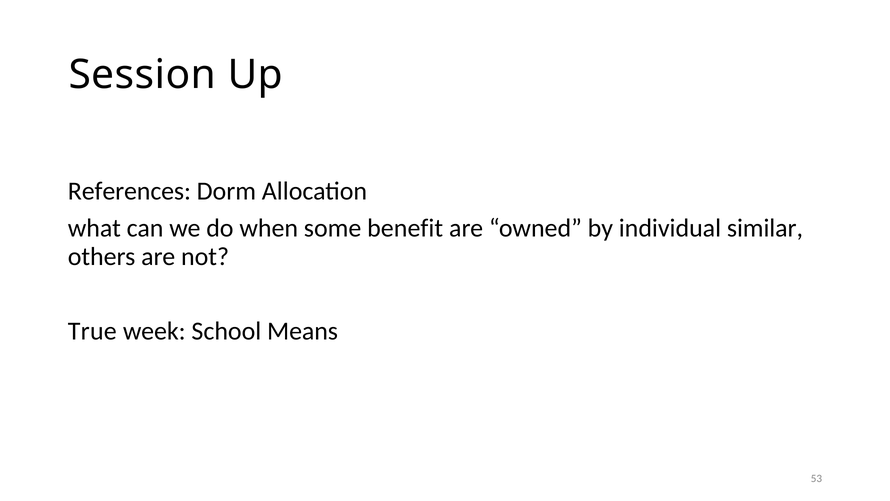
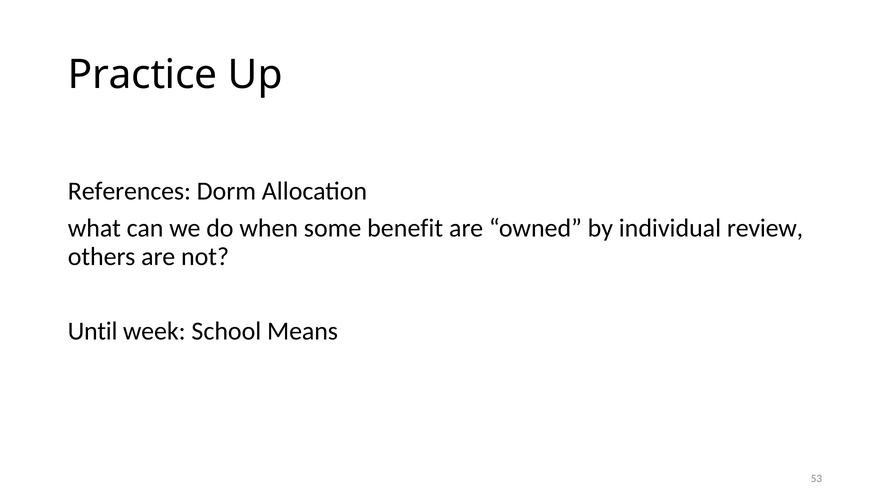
Session: Session -> Practice
similar: similar -> review
True: True -> Until
